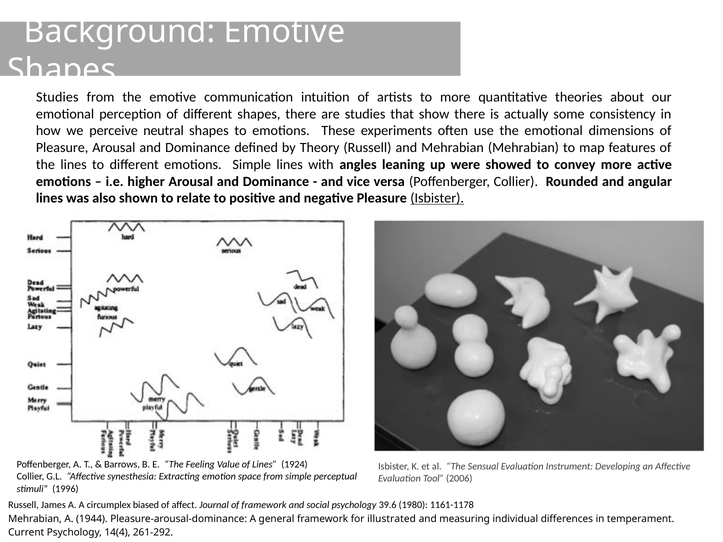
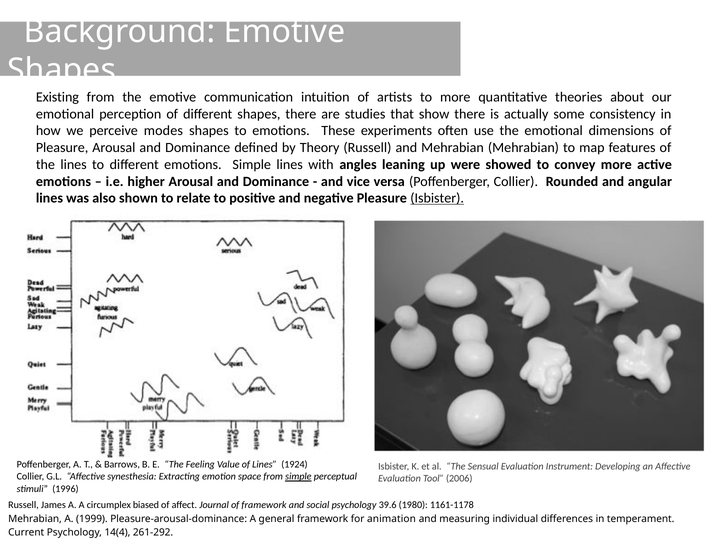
Studies at (57, 97): Studies -> Existing
neutral: neutral -> modes
simple at (298, 477) underline: none -> present
1944: 1944 -> 1999
illustrated: illustrated -> animation
